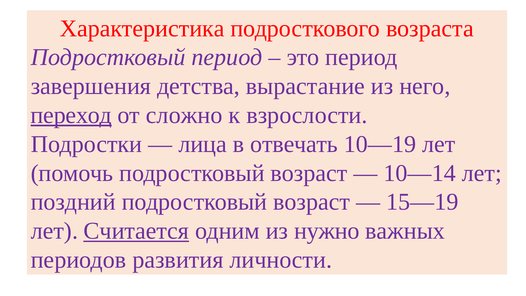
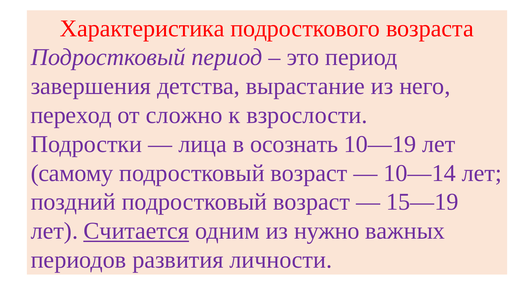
переход underline: present -> none
отвечать: отвечать -> осознать
помочь: помочь -> самому
